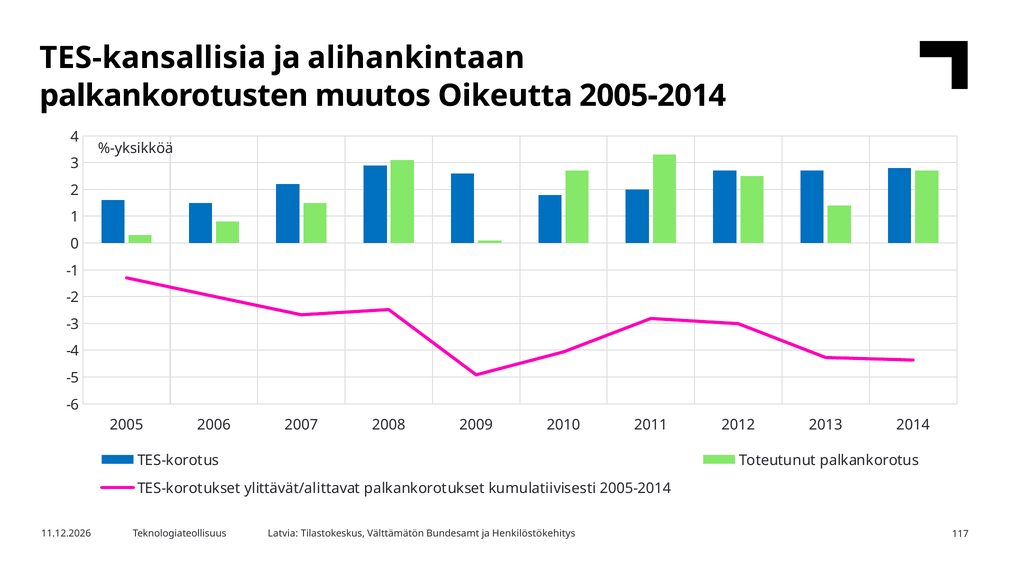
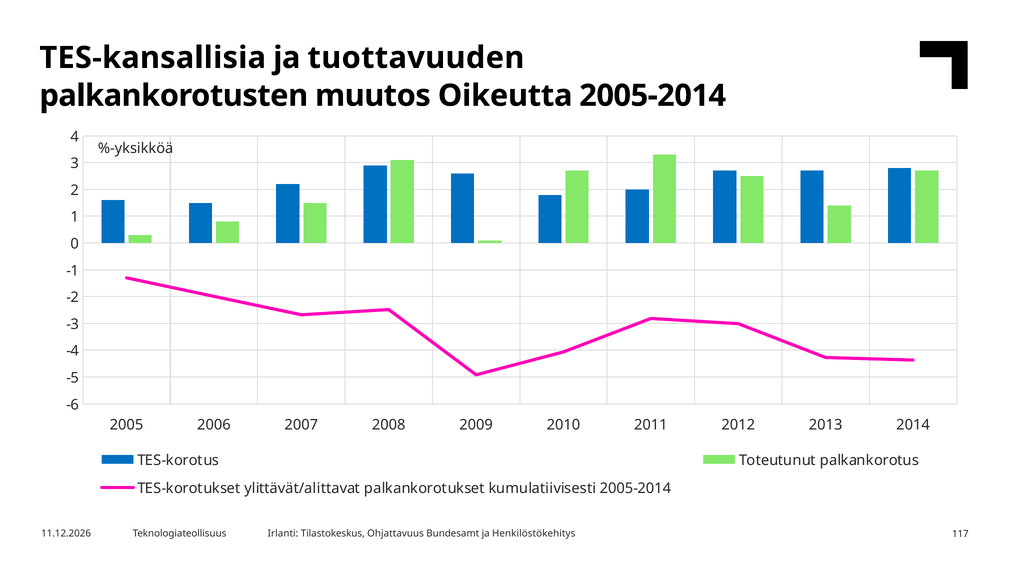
alihankintaan: alihankintaan -> tuottavuuden
Latvia: Latvia -> Irlanti
Välttämätön: Välttämätön -> Ohjattavuus
